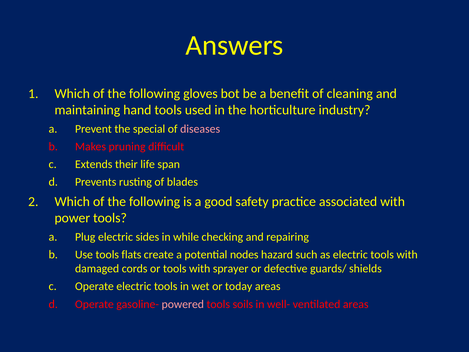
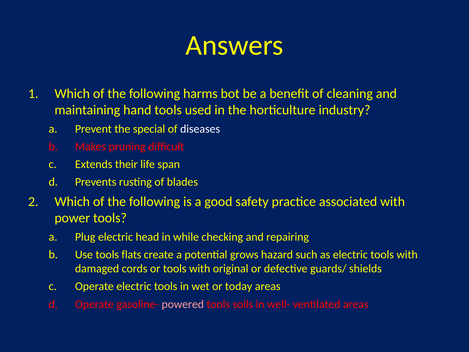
gloves: gloves -> harms
diseases colour: pink -> white
sides: sides -> head
nodes: nodes -> grows
sprayer: sprayer -> original
